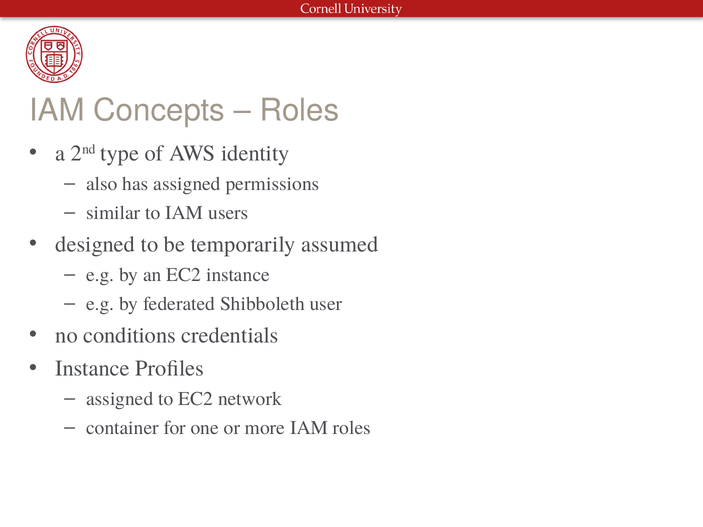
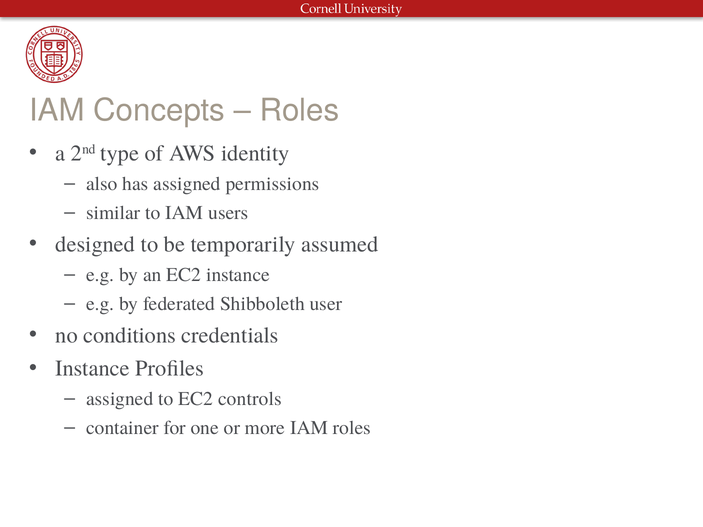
network: network -> controls
